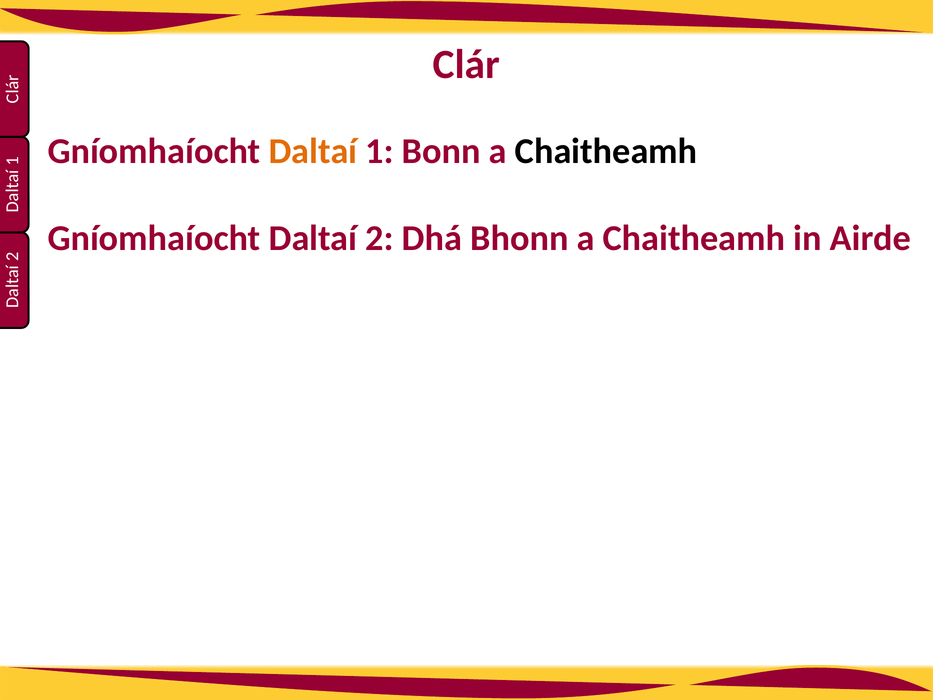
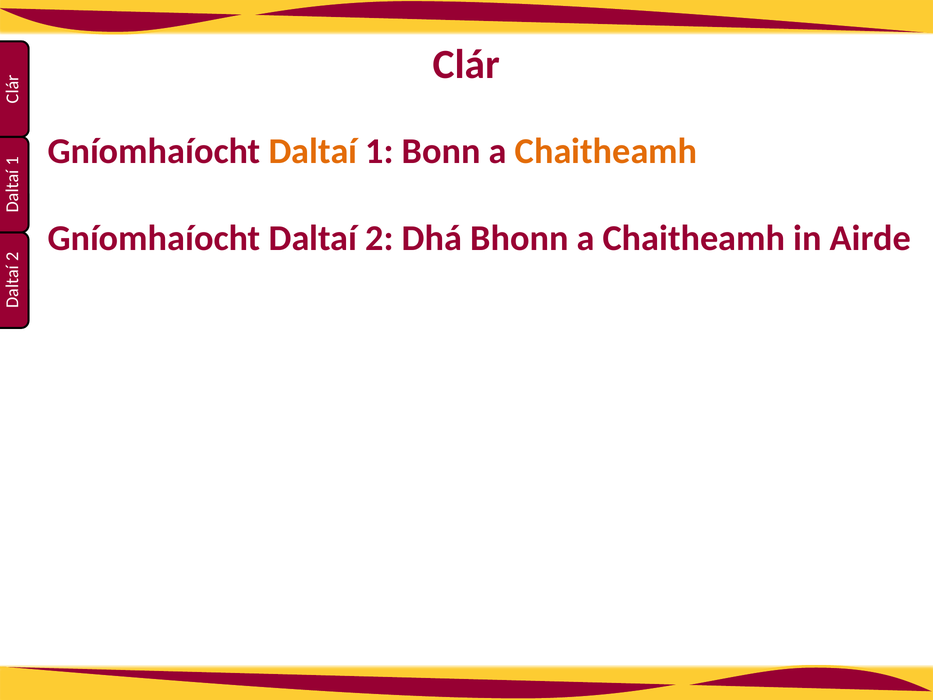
Chaitheamh at (606, 151) colour: black -> orange
